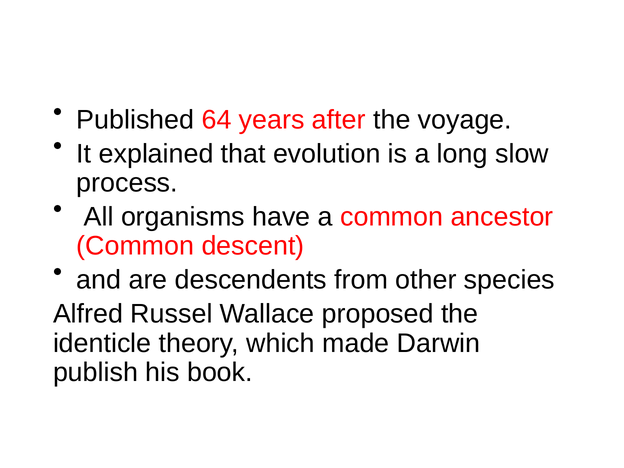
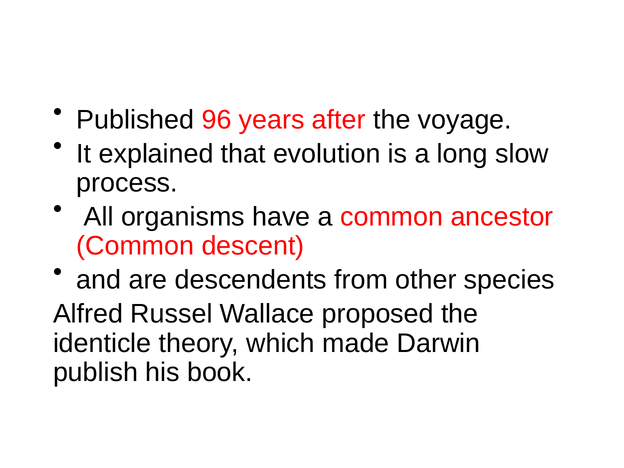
64: 64 -> 96
